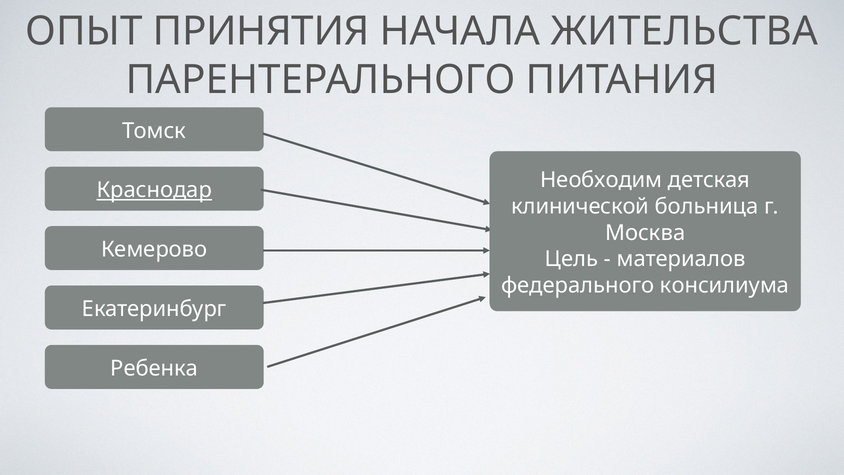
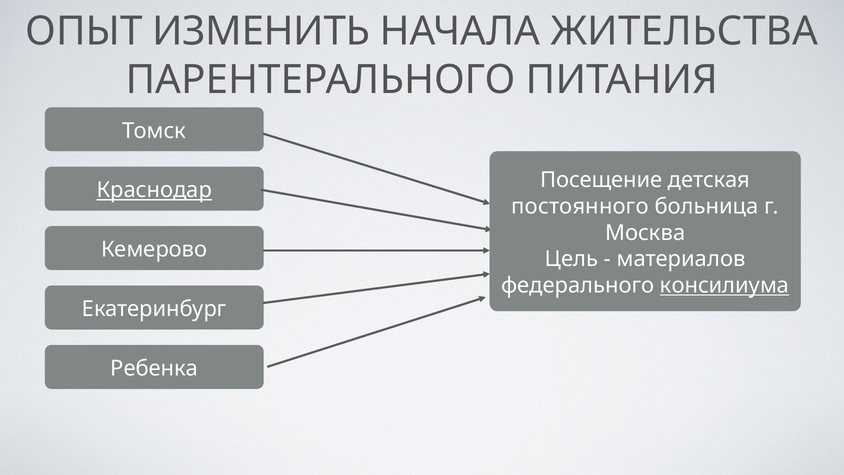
ПРИНЯТИЯ: ПРИНЯТИЯ -> ИЗМЕНИТЬ
Необходим: Необходим -> Посещение
клинической: клинической -> постоянного
консилиума underline: none -> present
